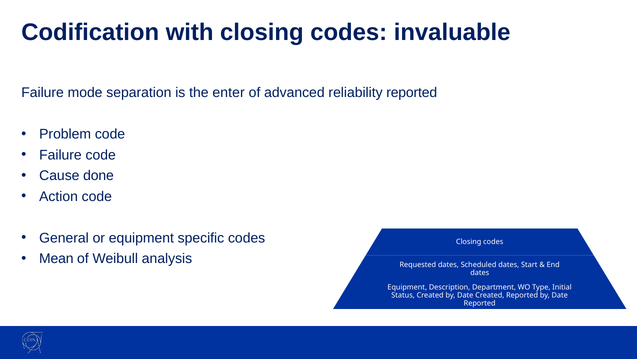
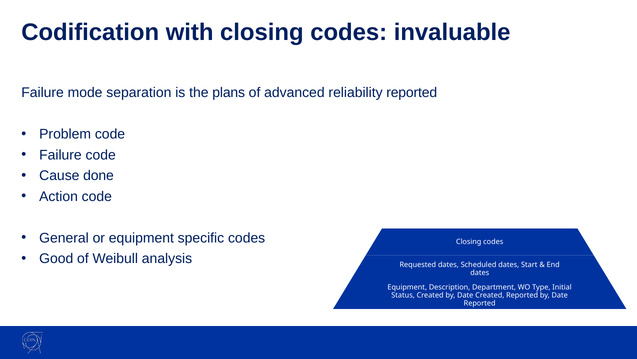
enter: enter -> plans
Mean: Mean -> Good
